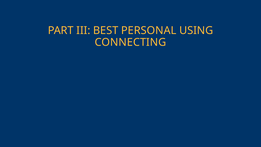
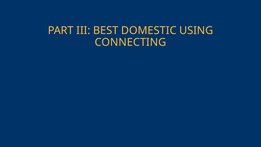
PERSONAL: PERSONAL -> DOMESTIC
